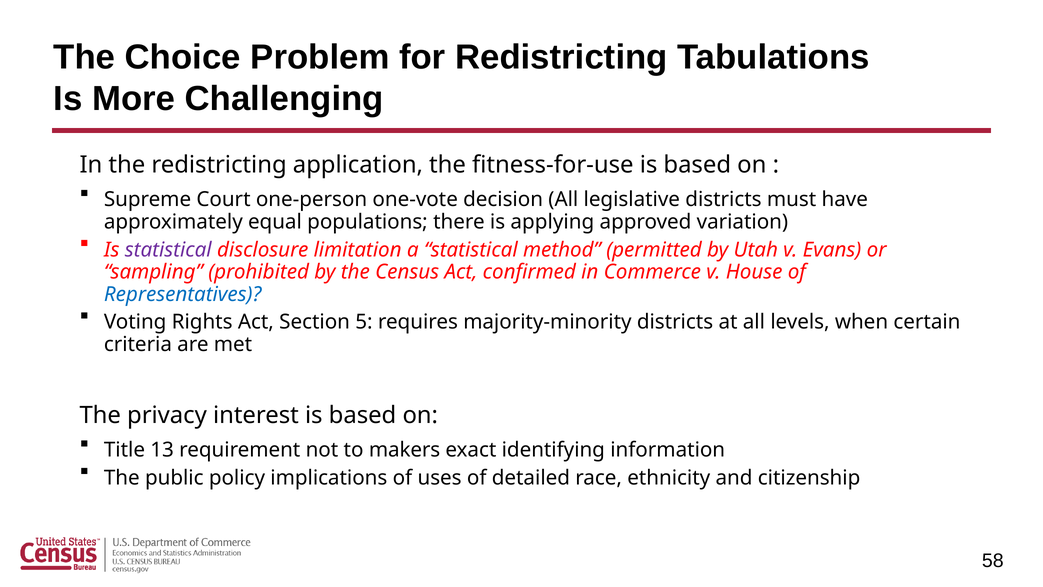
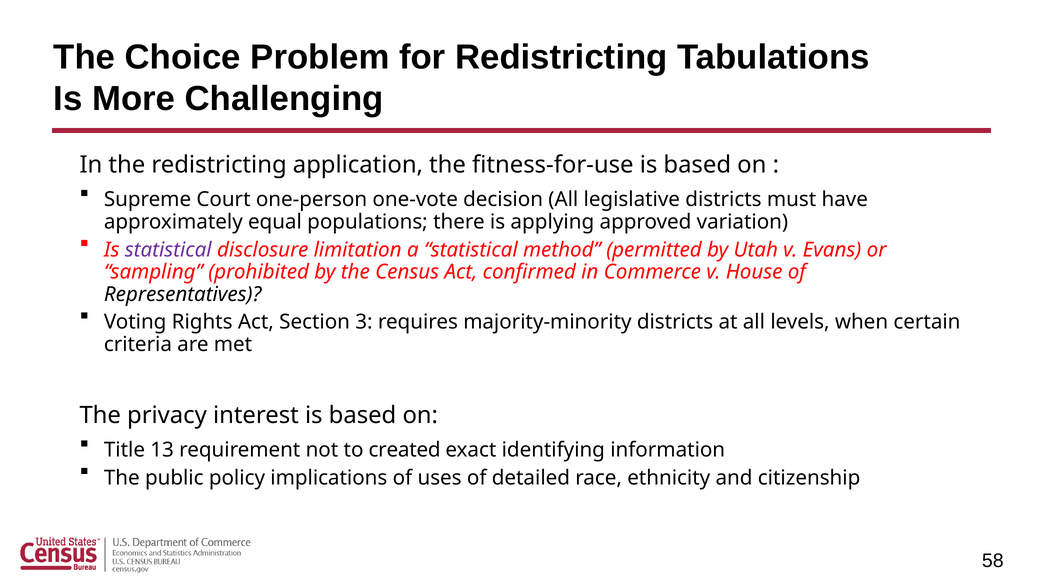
Representatives colour: blue -> black
5: 5 -> 3
makers: makers -> created
